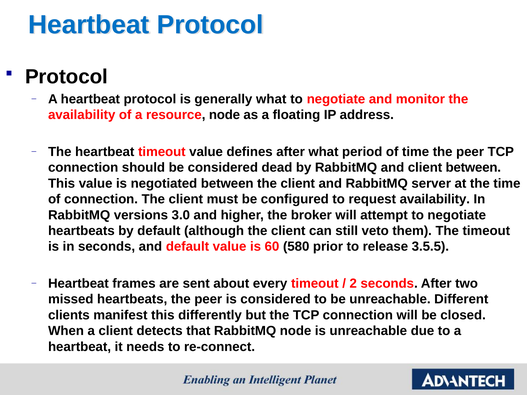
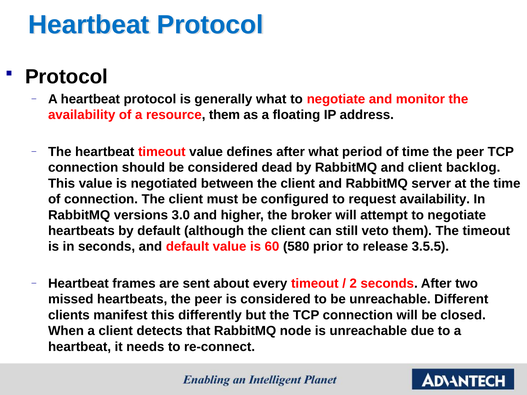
resource node: node -> them
client between: between -> backlog
